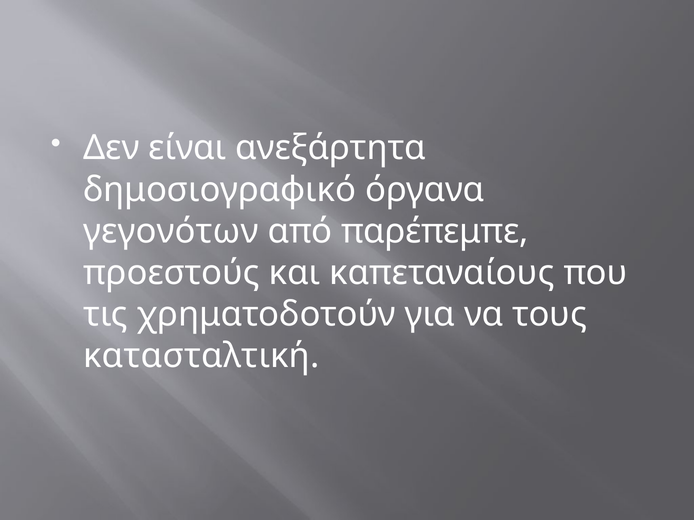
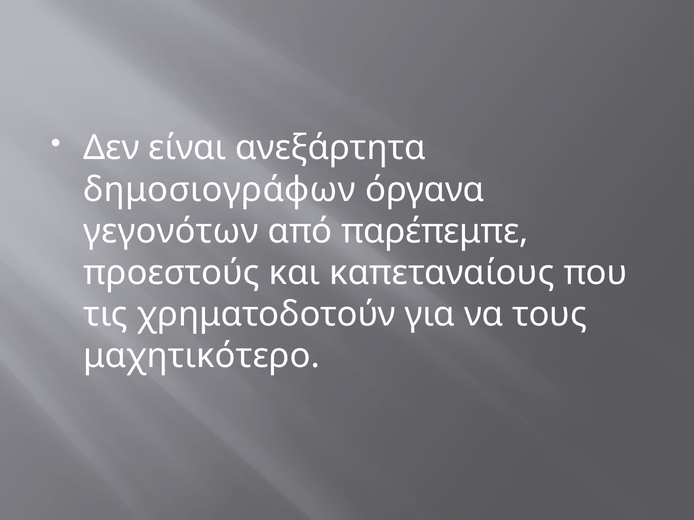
δημοσιογραφικό: δημοσιογραφικό -> δημοσιογράφων
κατασταλτική: κατασταλτική -> μαχητικότερο
